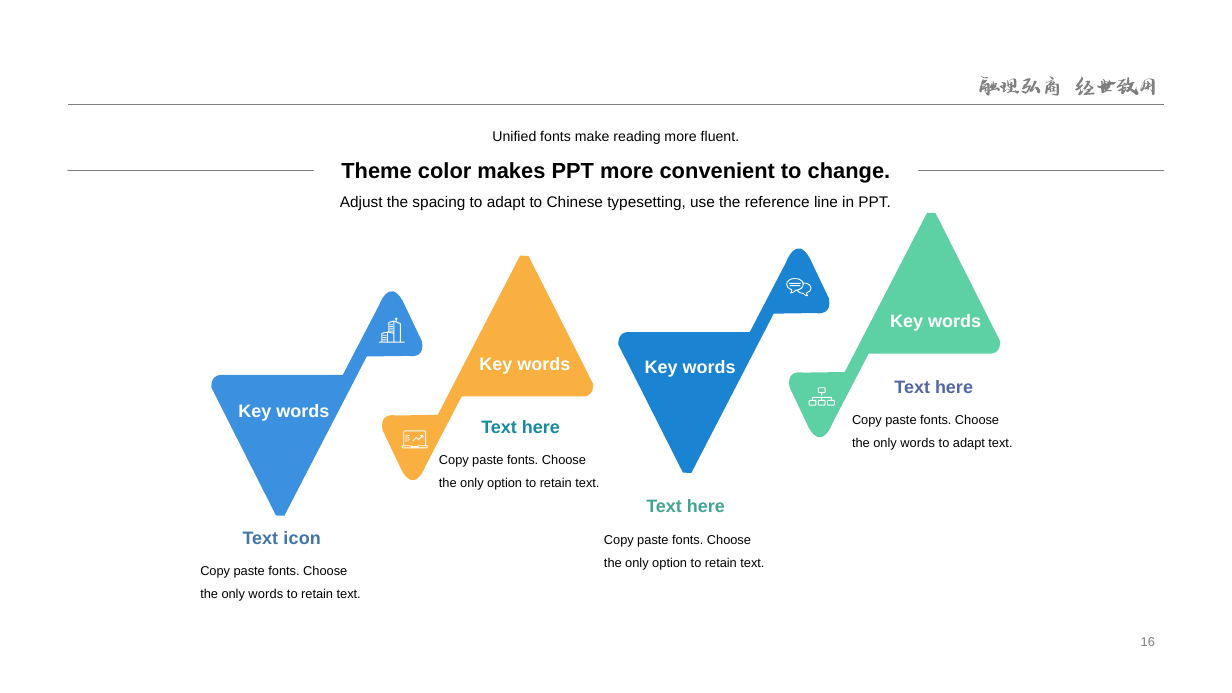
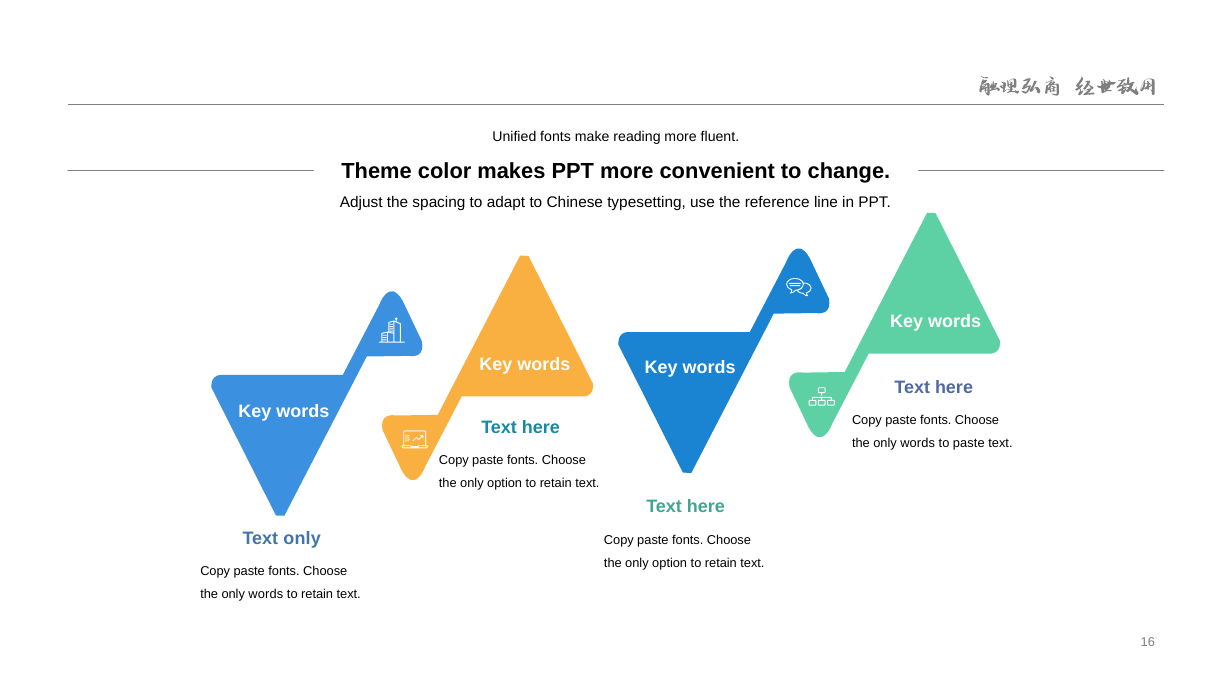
adapt at (969, 444): adapt -> paste
Text icon: icon -> only
